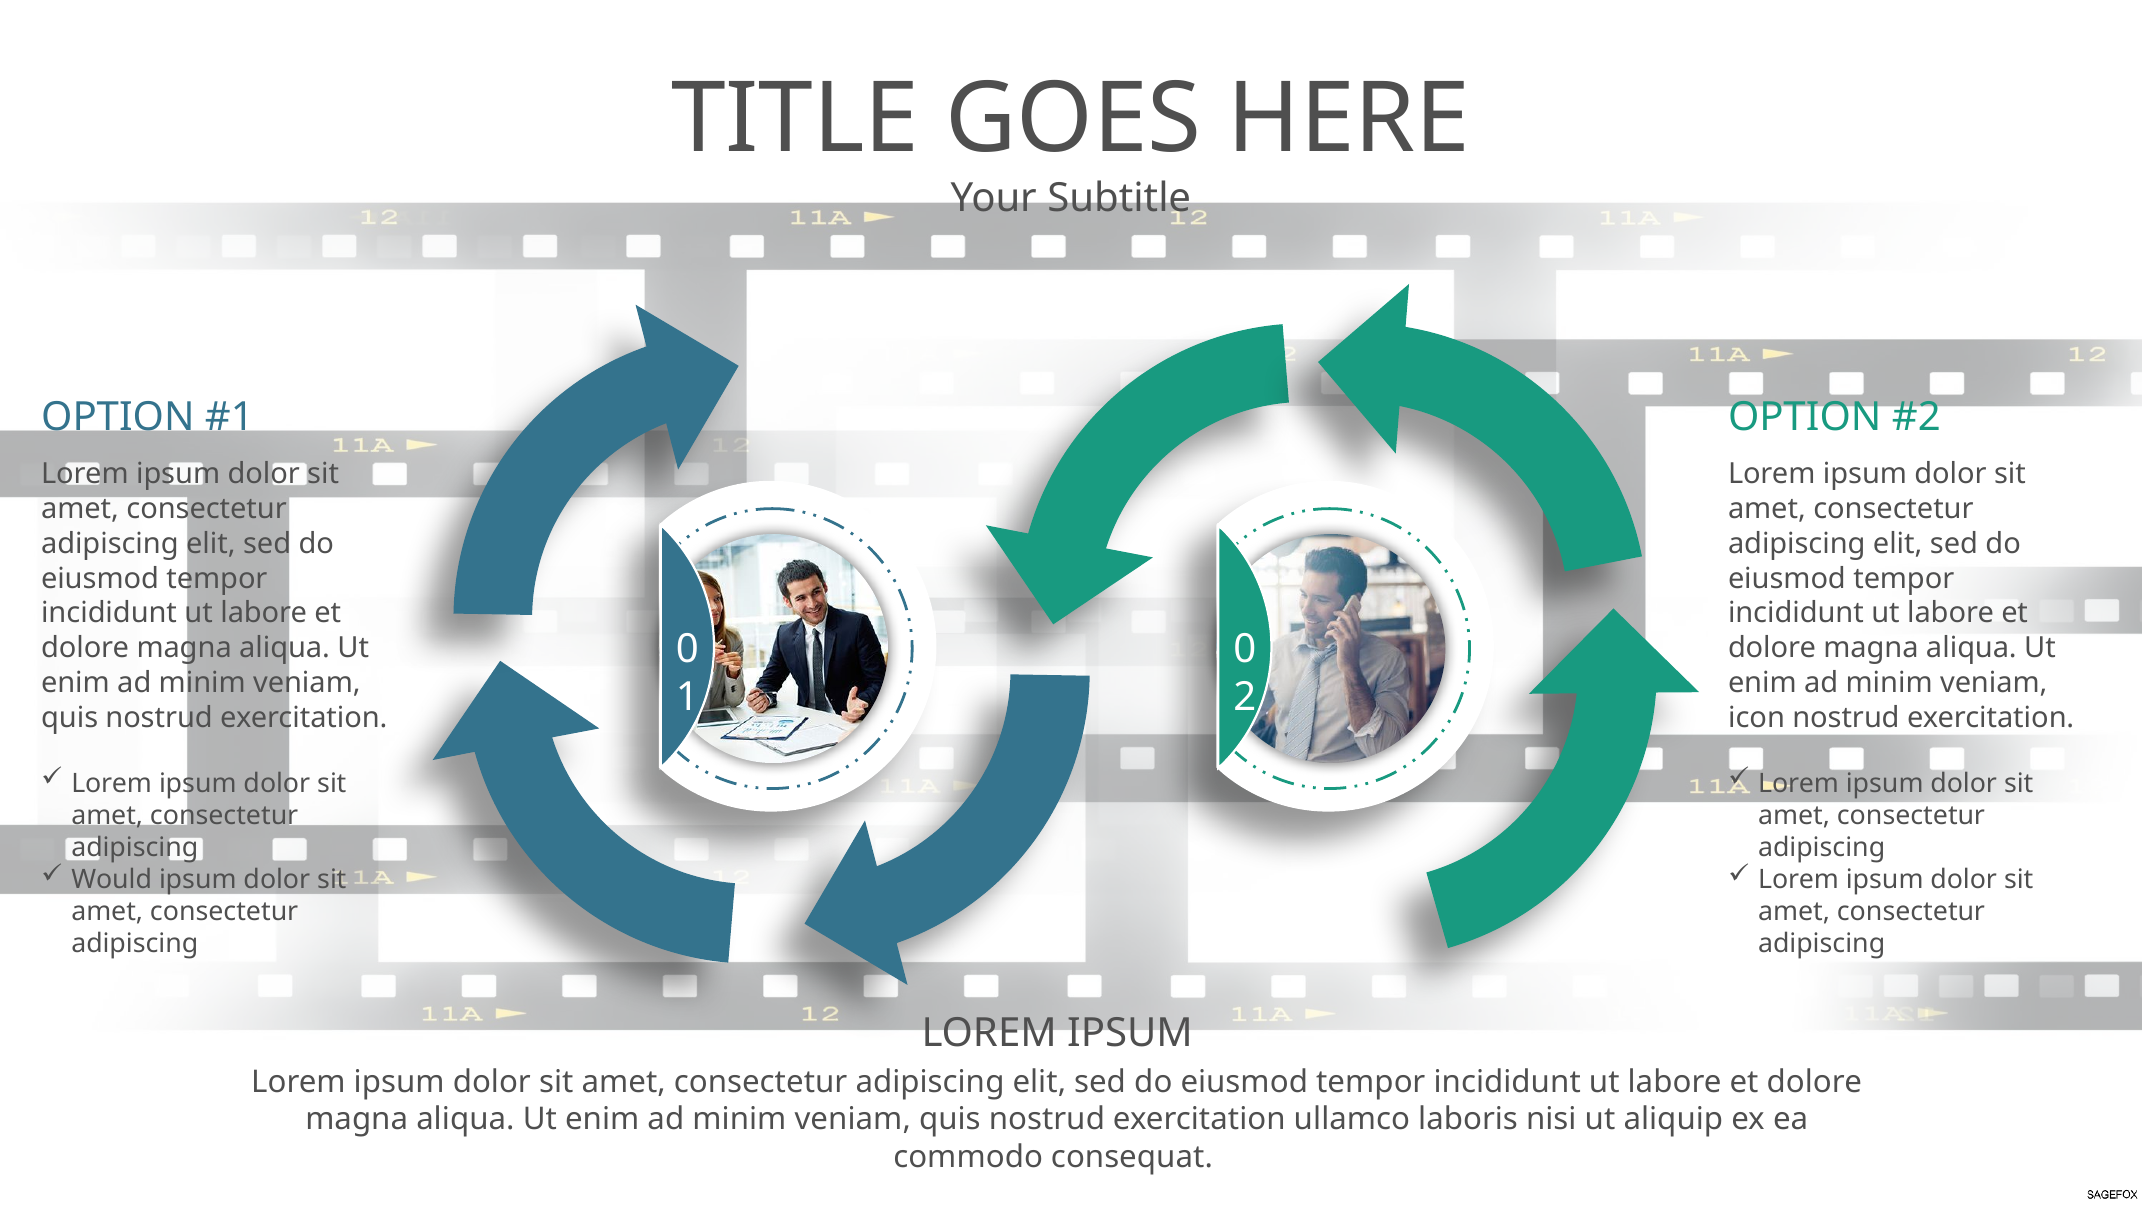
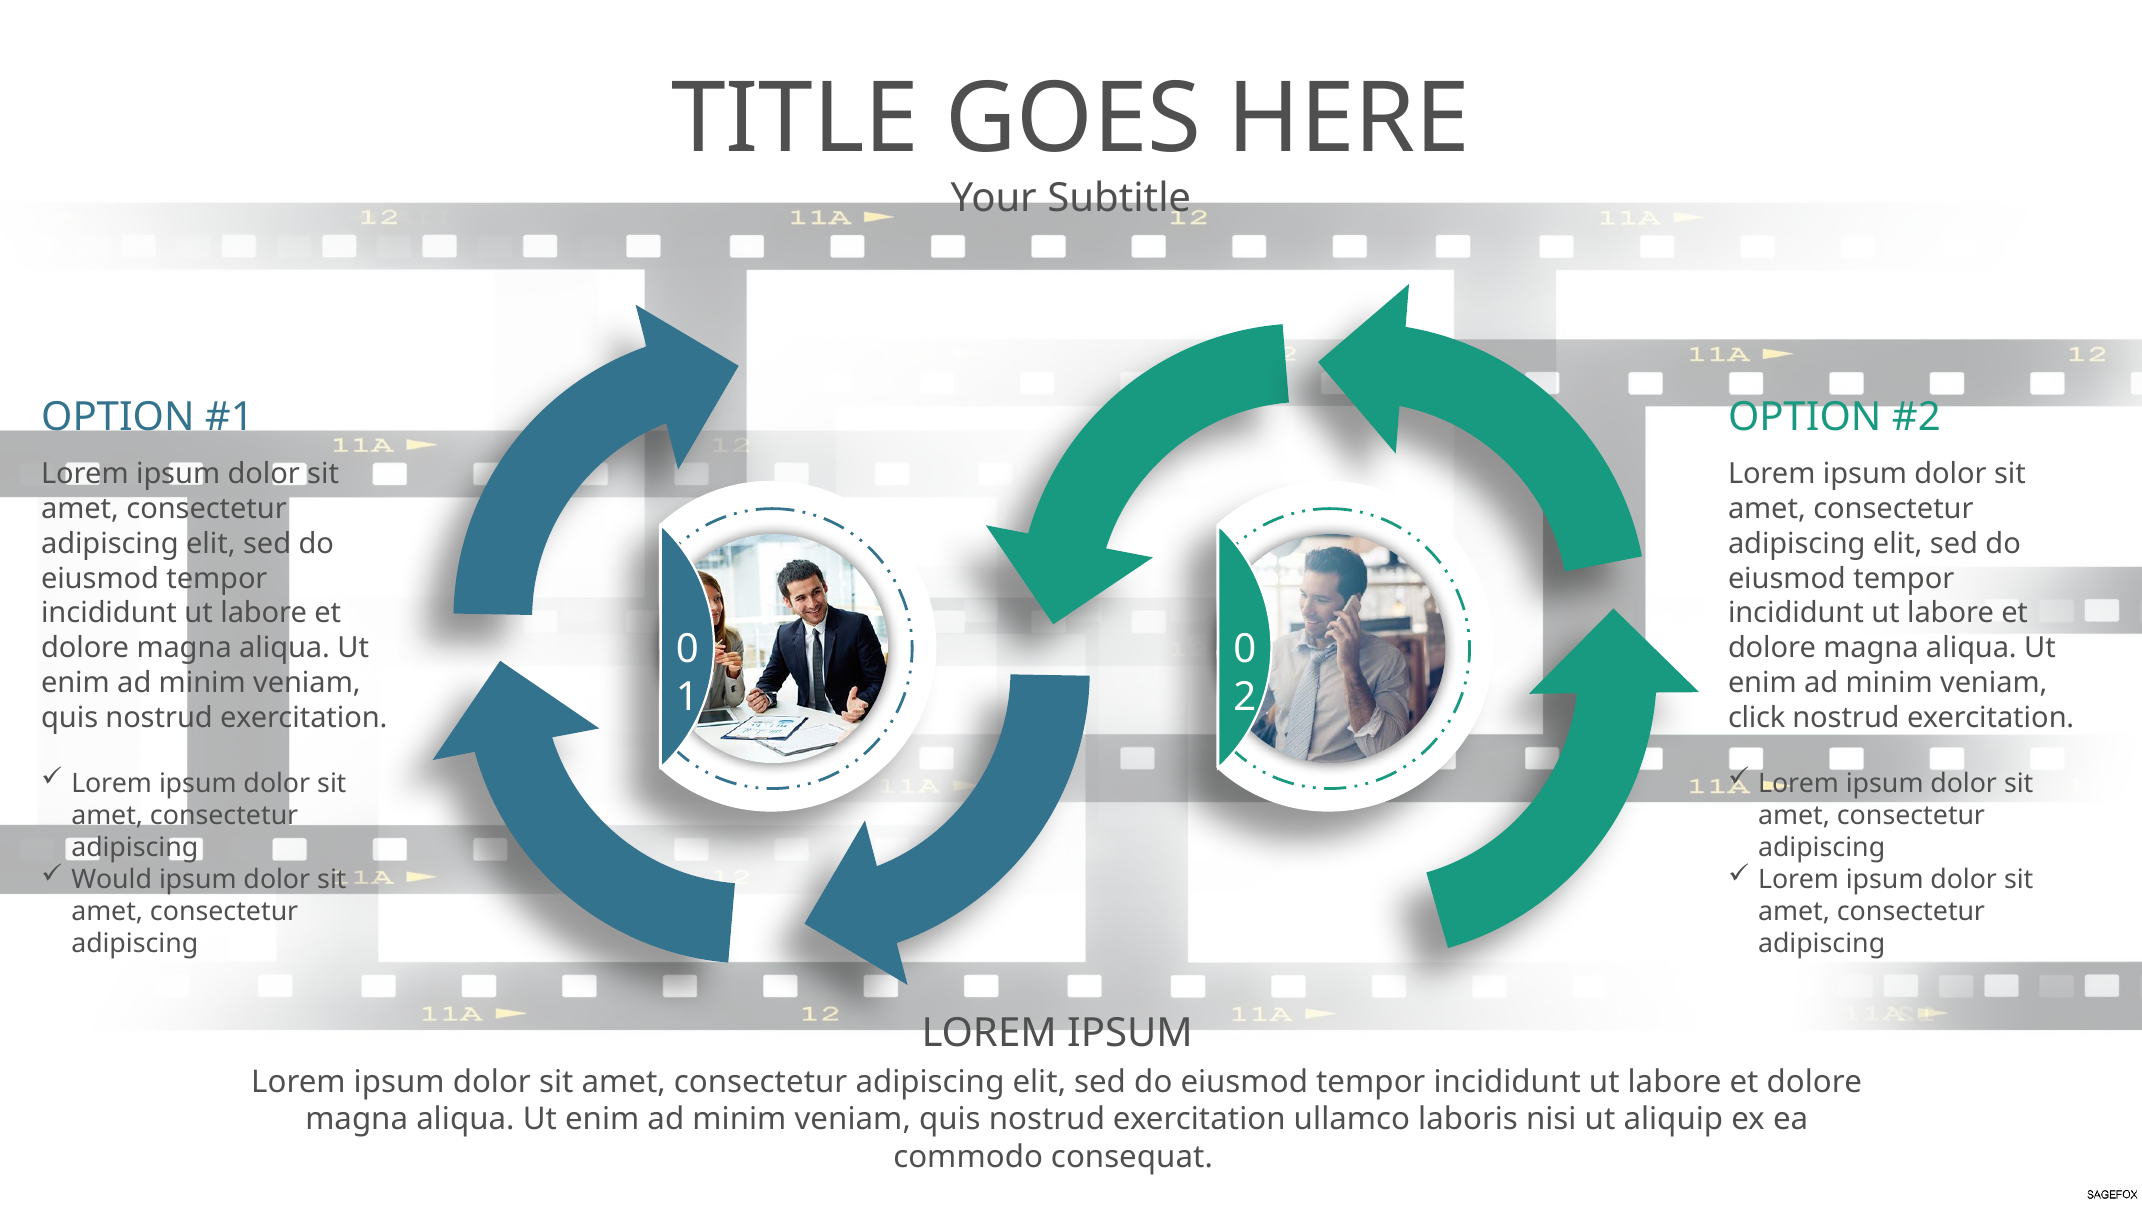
icon: icon -> click
